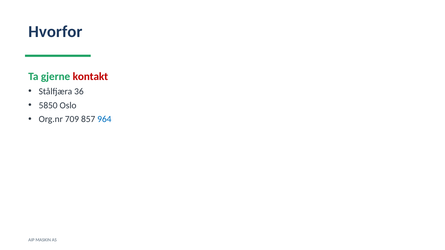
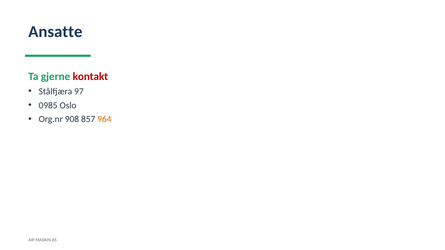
Hvorfor: Hvorfor -> Ansatte
36: 36 -> 97
5850: 5850 -> 0985
709: 709 -> 908
964 colour: blue -> orange
